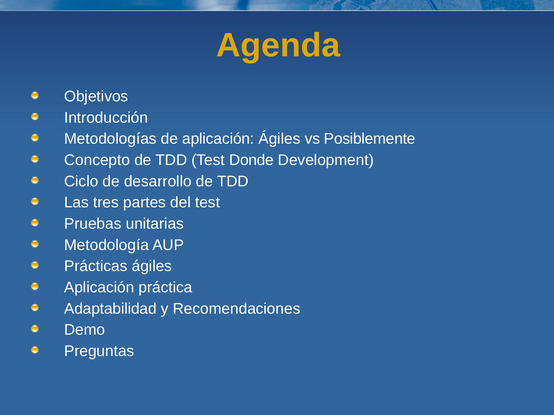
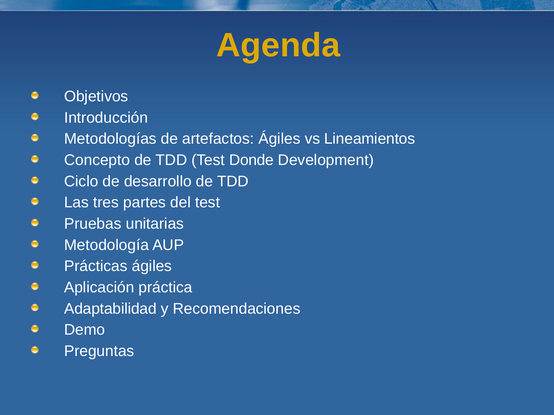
de aplicación: aplicación -> artefactos
Posiblemente: Posiblemente -> Lineamientos
